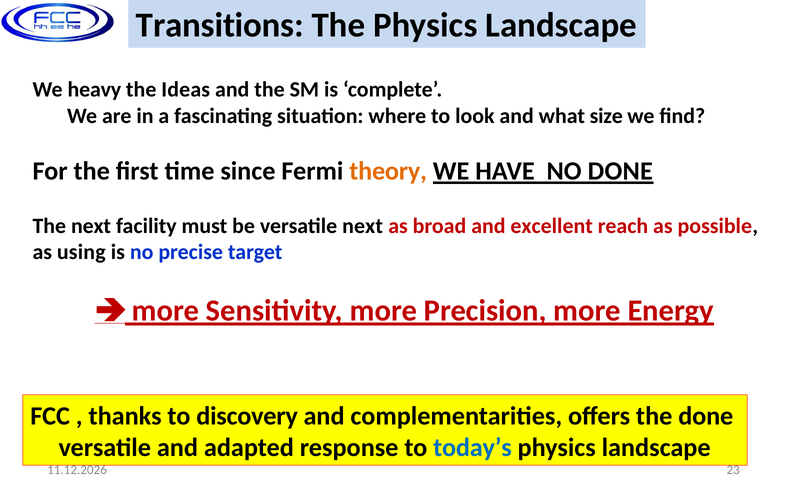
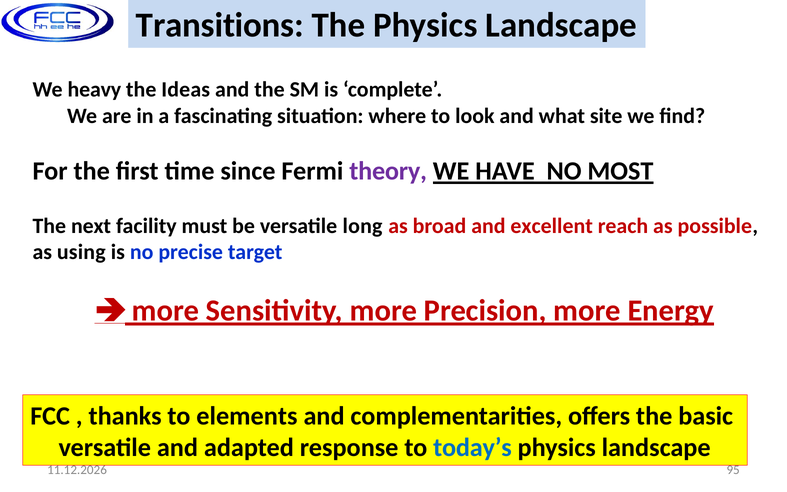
size: size -> site
theory colour: orange -> purple
NO DONE: DONE -> MOST
versatile next: next -> long
discovery: discovery -> elements
the done: done -> basic
23: 23 -> 95
